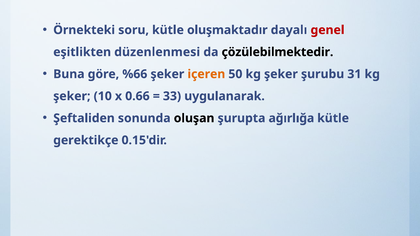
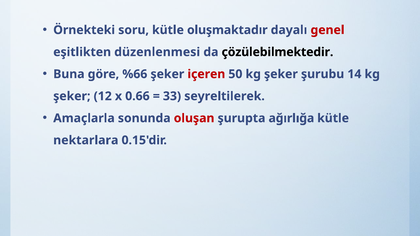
içeren colour: orange -> red
31: 31 -> 14
10: 10 -> 12
uygulanarak: uygulanarak -> seyreltilerek
Şeftaliden: Şeftaliden -> Amaçlarla
oluşan colour: black -> red
gerektikçe: gerektikçe -> nektarlara
